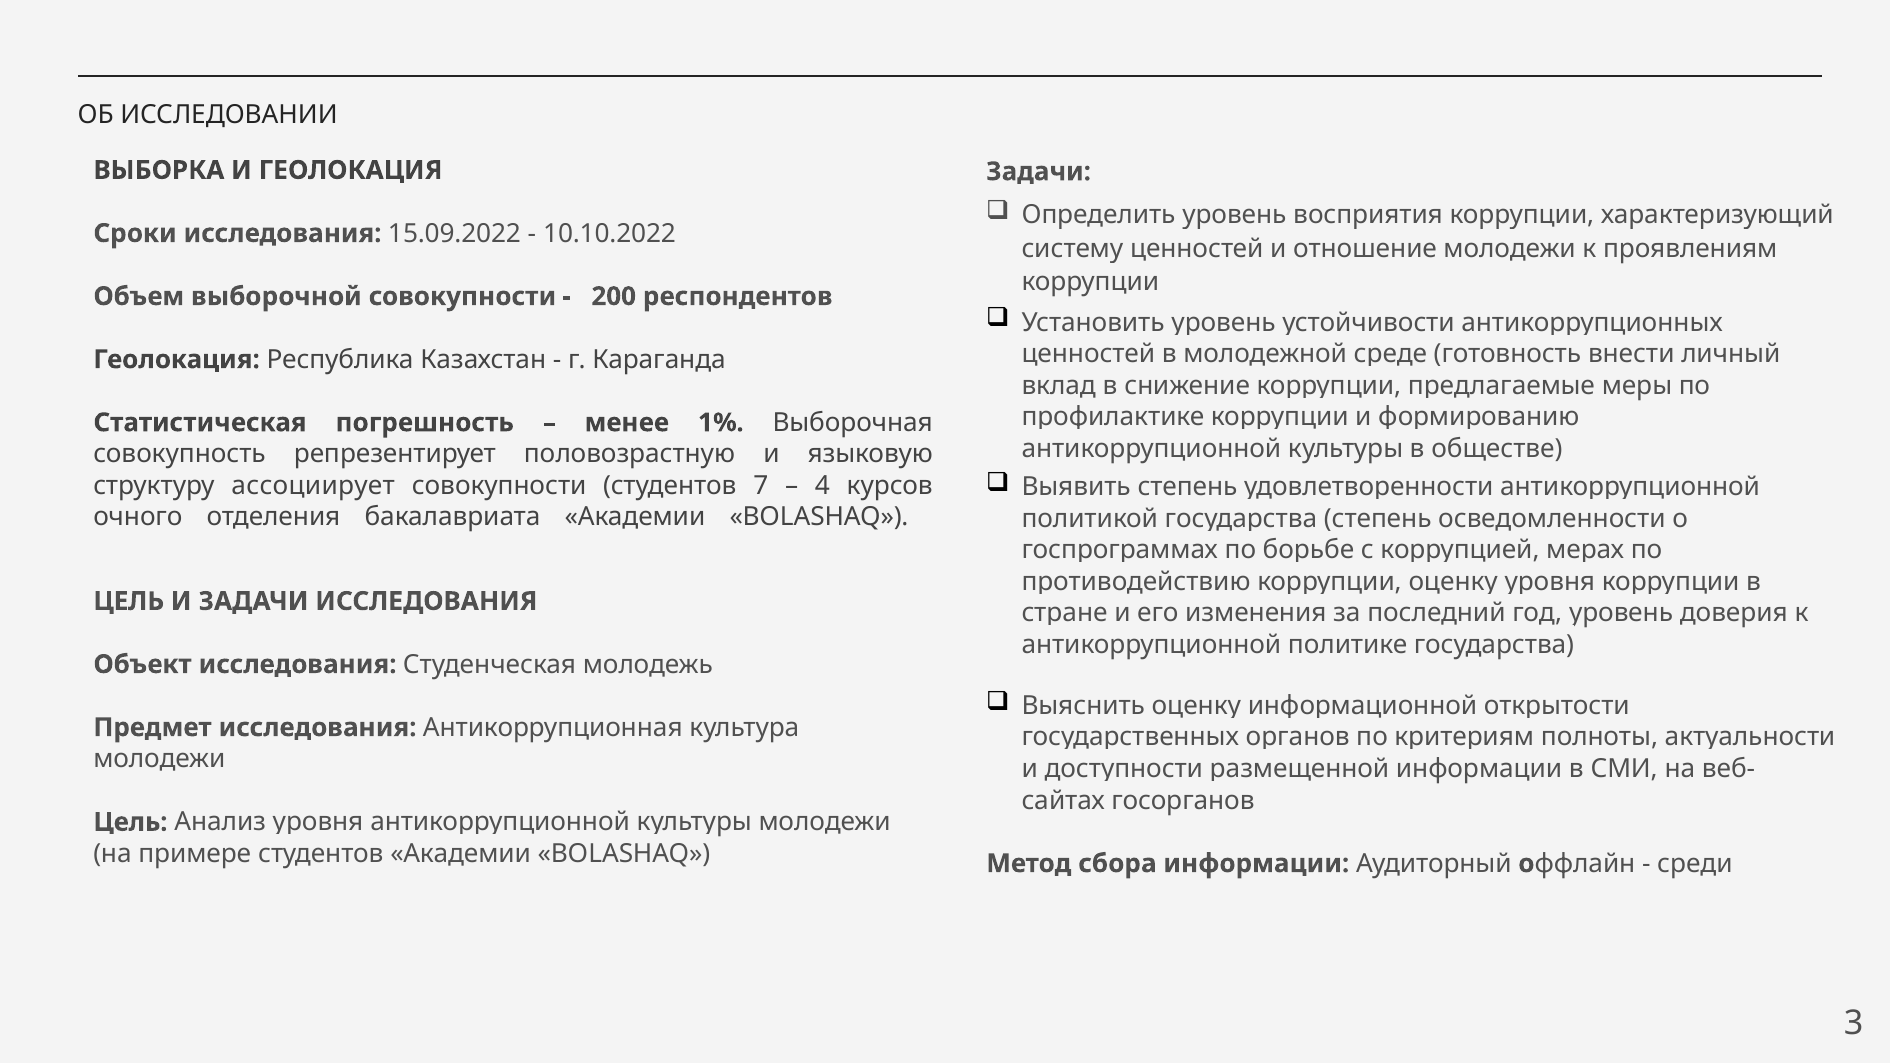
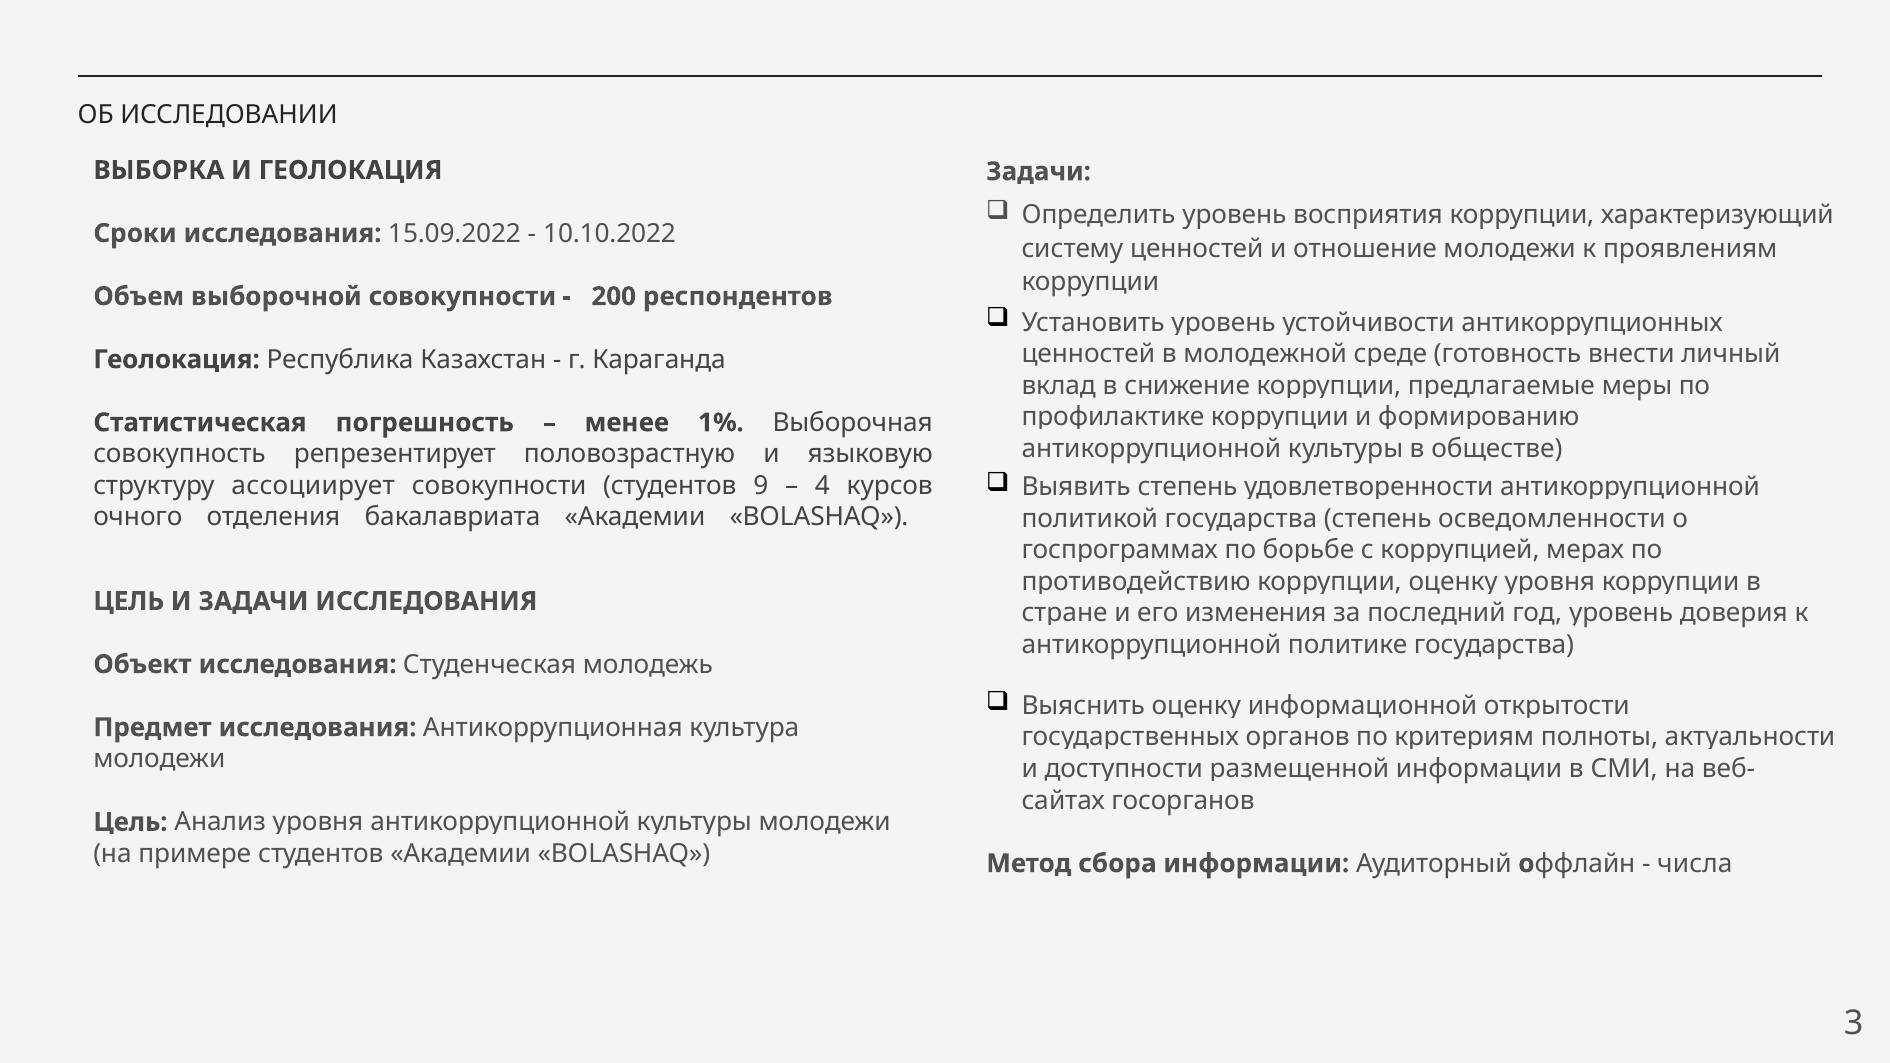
7: 7 -> 9
среди: среди -> числа
